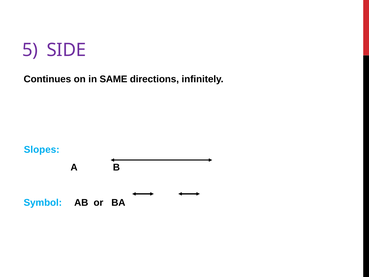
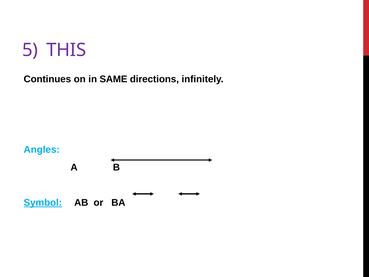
SIDE: SIDE -> THIS
Slopes: Slopes -> Angles
Symbol underline: none -> present
